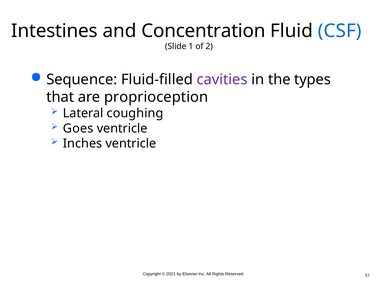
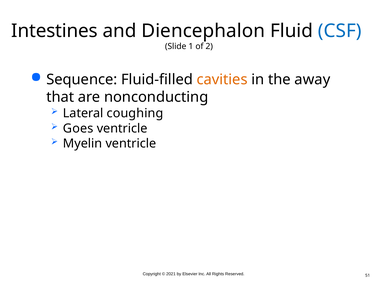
Concentration: Concentration -> Diencephalon
cavities colour: purple -> orange
types: types -> away
proprioception: proprioception -> nonconducting
Inches: Inches -> Myelin
